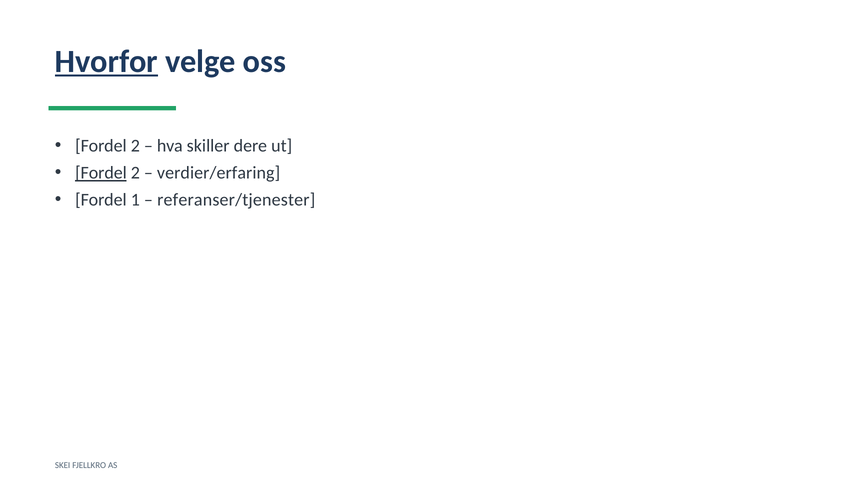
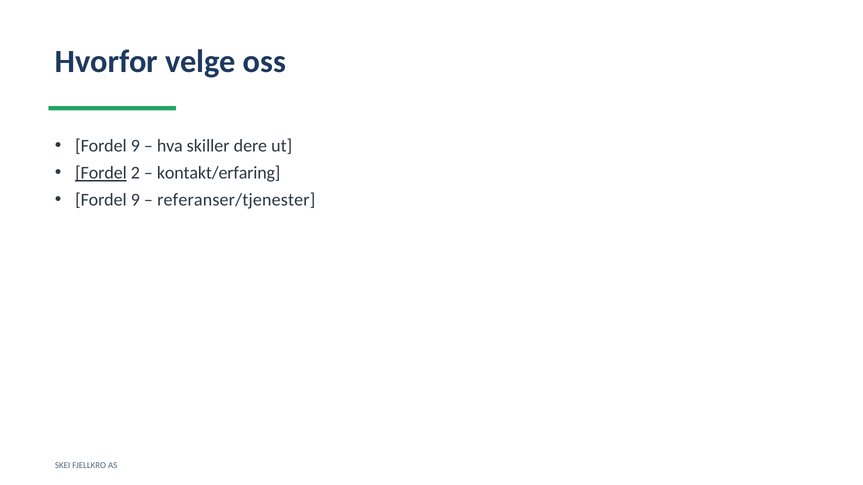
Hvorfor underline: present -> none
2 at (135, 146): 2 -> 9
verdier/erfaring: verdier/erfaring -> kontakt/erfaring
1 at (135, 200): 1 -> 9
